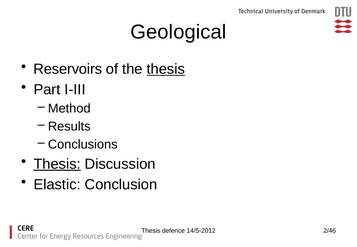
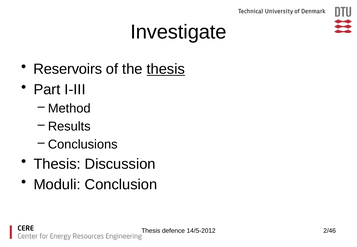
Geological: Geological -> Investigate
Thesis at (57, 164) underline: present -> none
Elastic: Elastic -> Moduli
